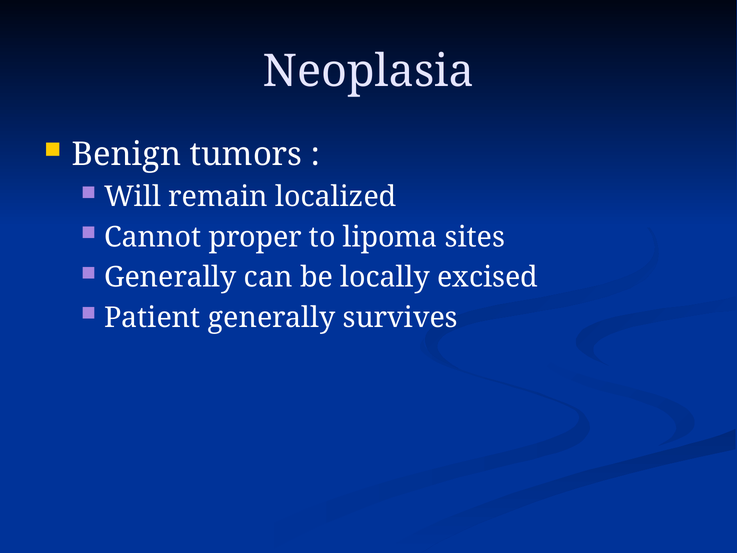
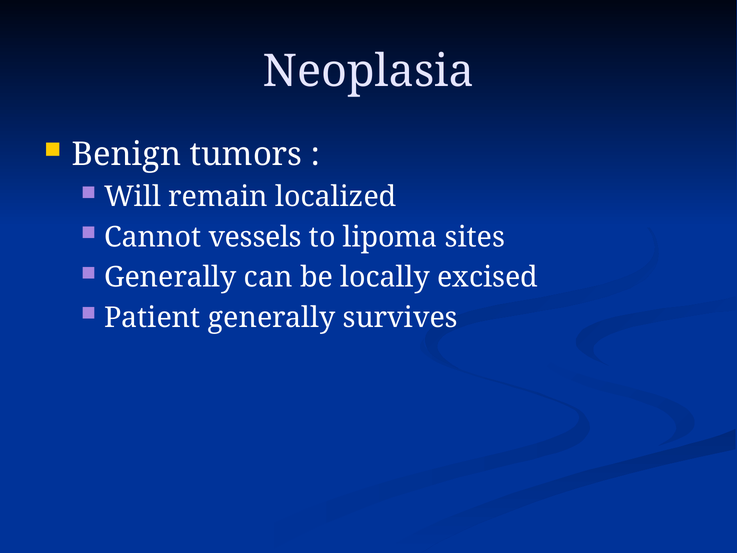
proper: proper -> vessels
